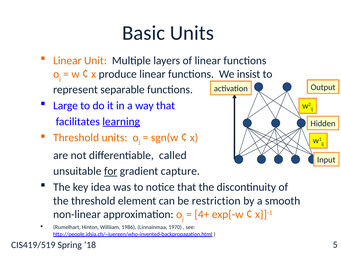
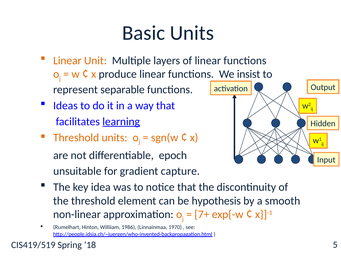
Large: Large -> Ideas
called: called -> epoch
for underline: present -> none
restriction: restriction -> hypothesis
4+: 4+ -> 7+
